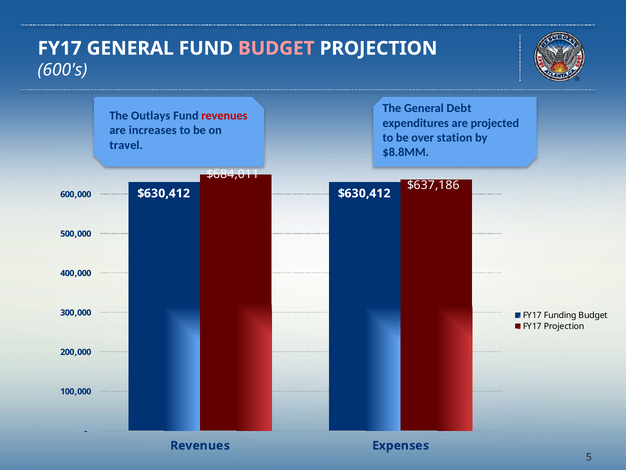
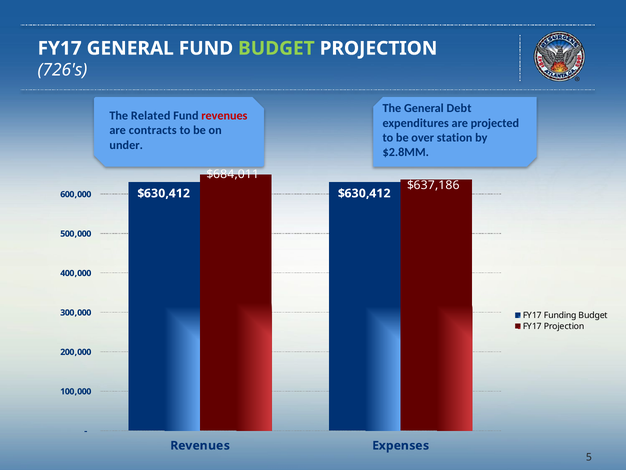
BUDGET at (276, 48) colour: pink -> light green
600's: 600's -> 726's
Outlays: Outlays -> Related
increases: increases -> contracts
travel: travel -> under
$8.8MM: $8.8MM -> $2.8MM
